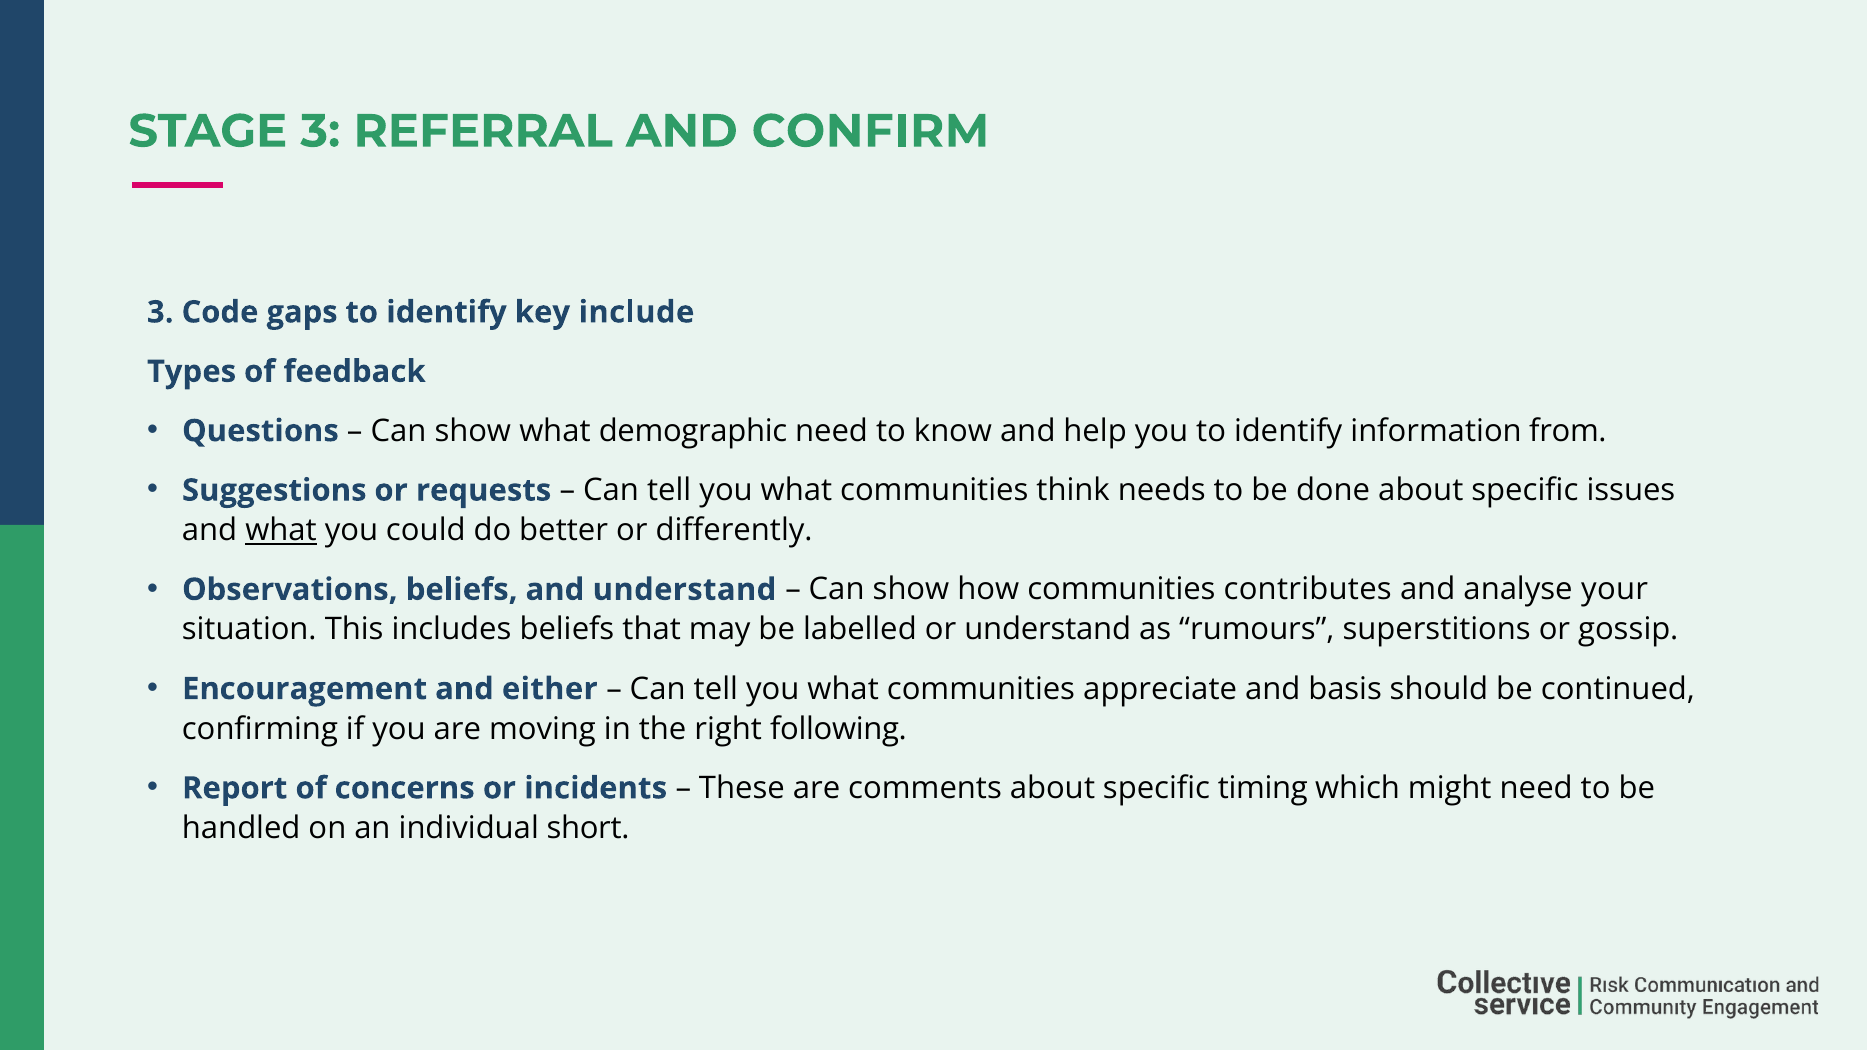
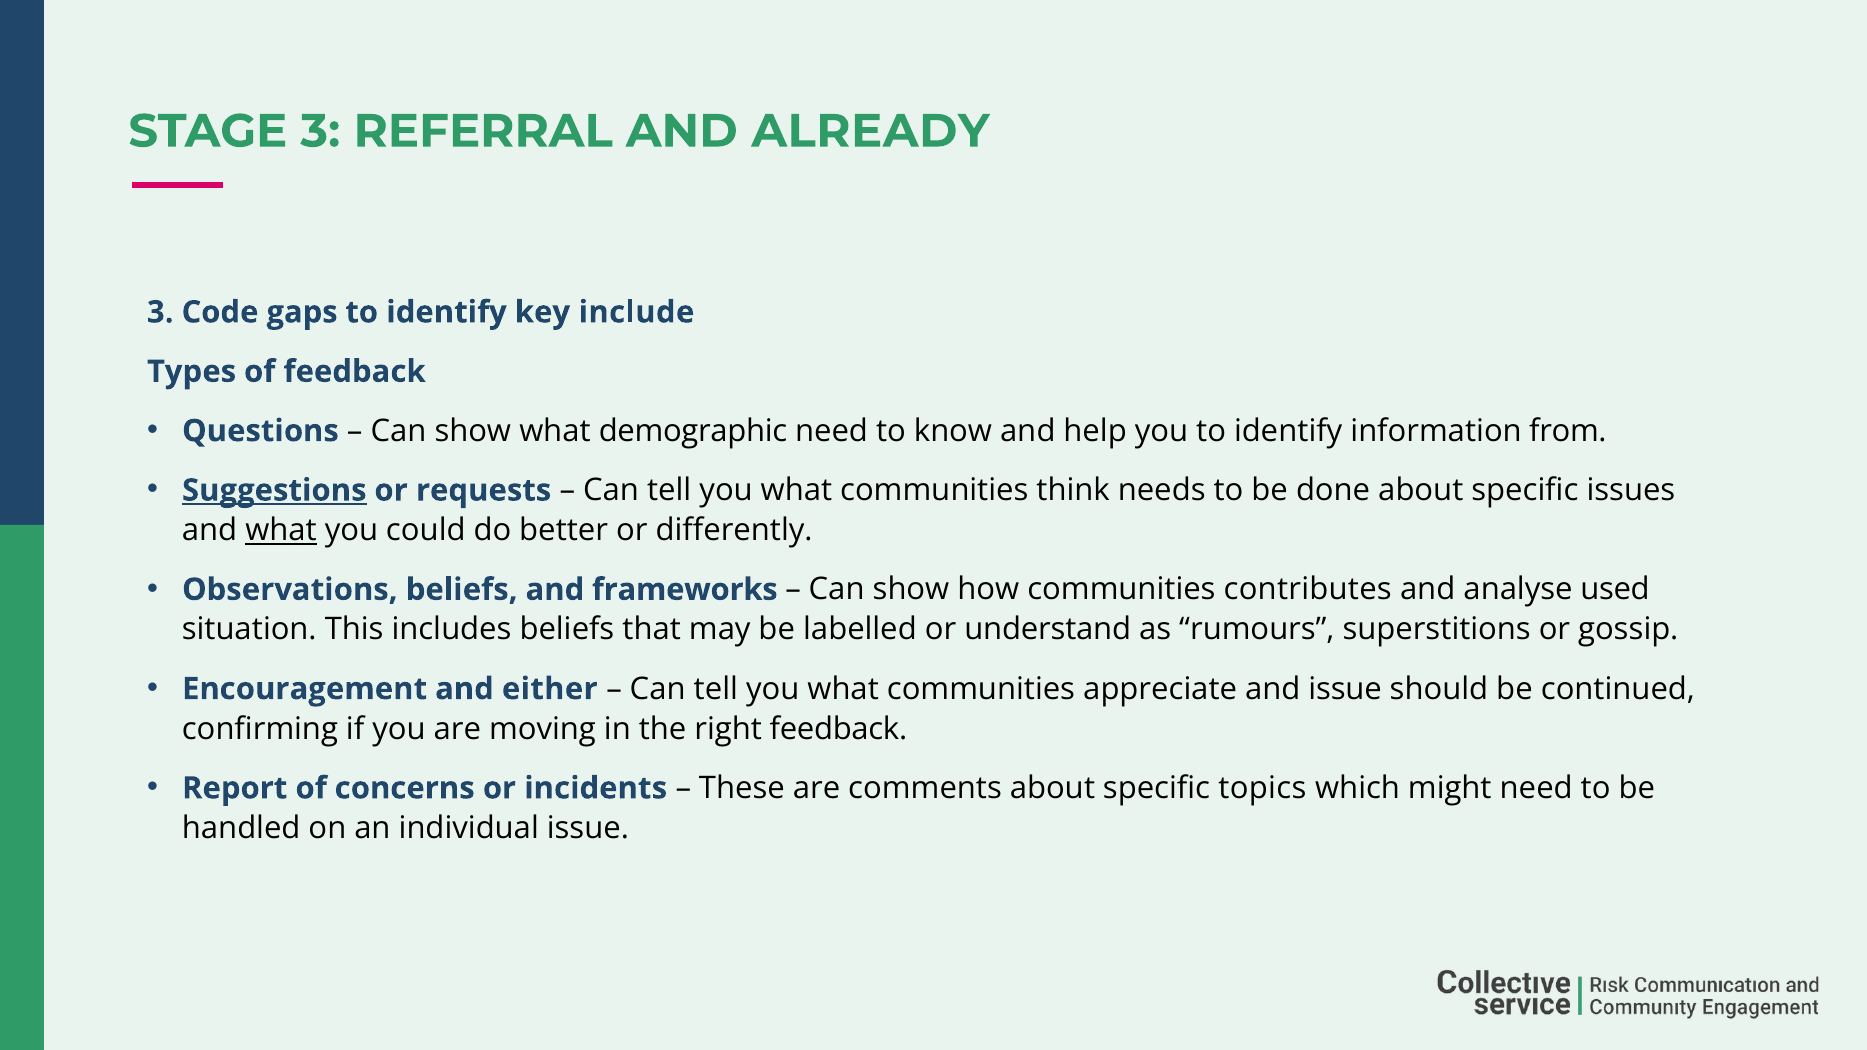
CONFIRM: CONFIRM -> ALREADY
Suggestions underline: none -> present
and understand: understand -> frameworks
your: your -> used
and basis: basis -> issue
right following: following -> feedback
timing: timing -> topics
individual short: short -> issue
